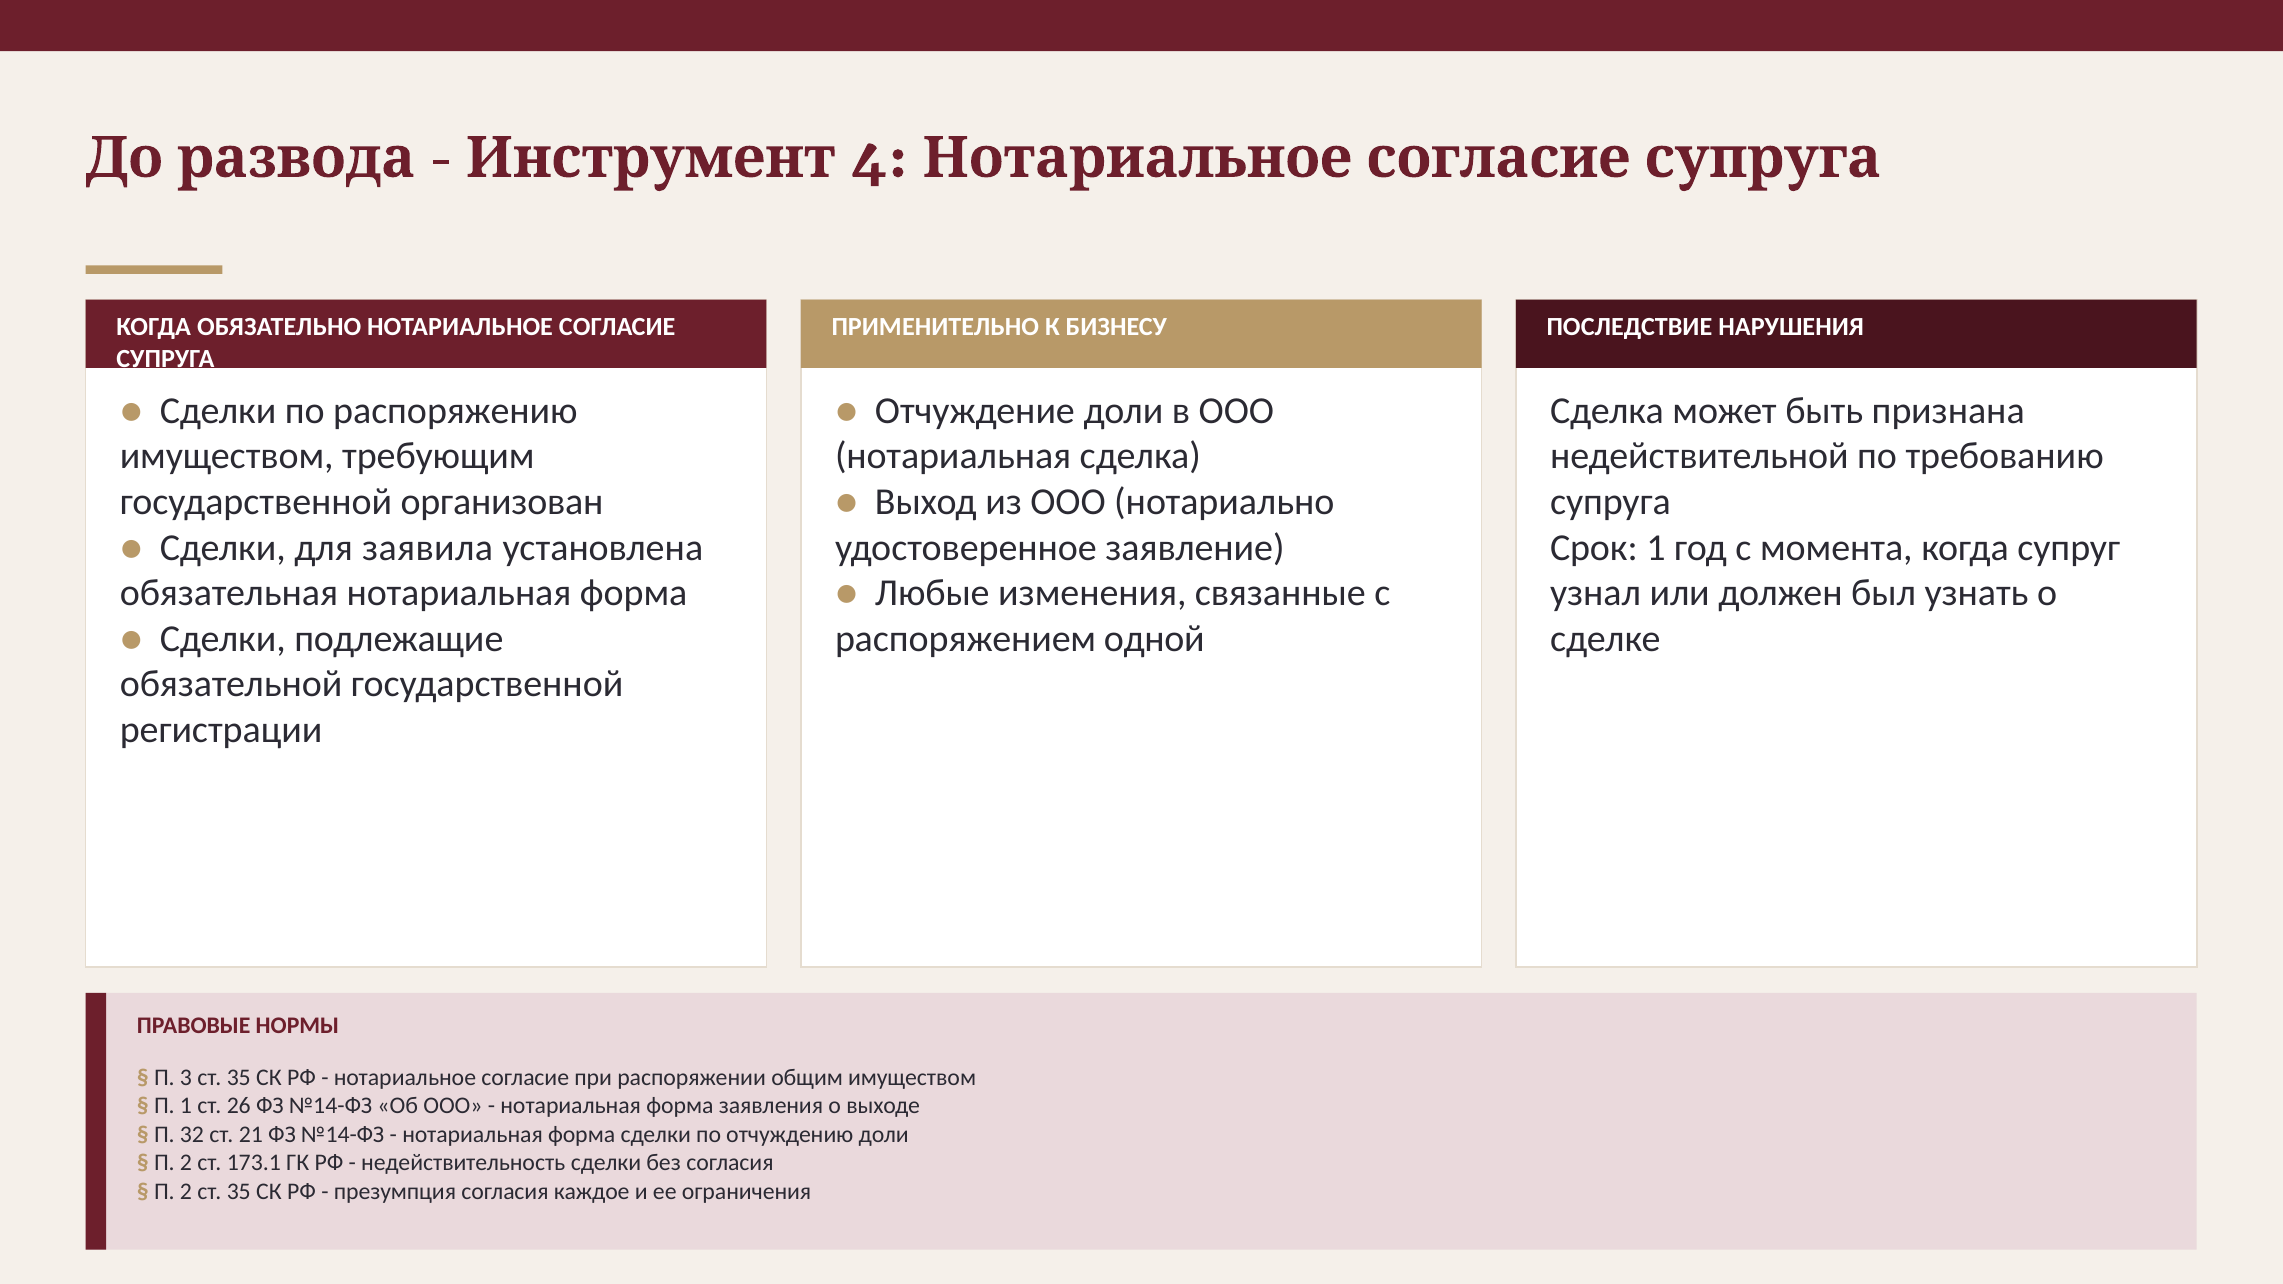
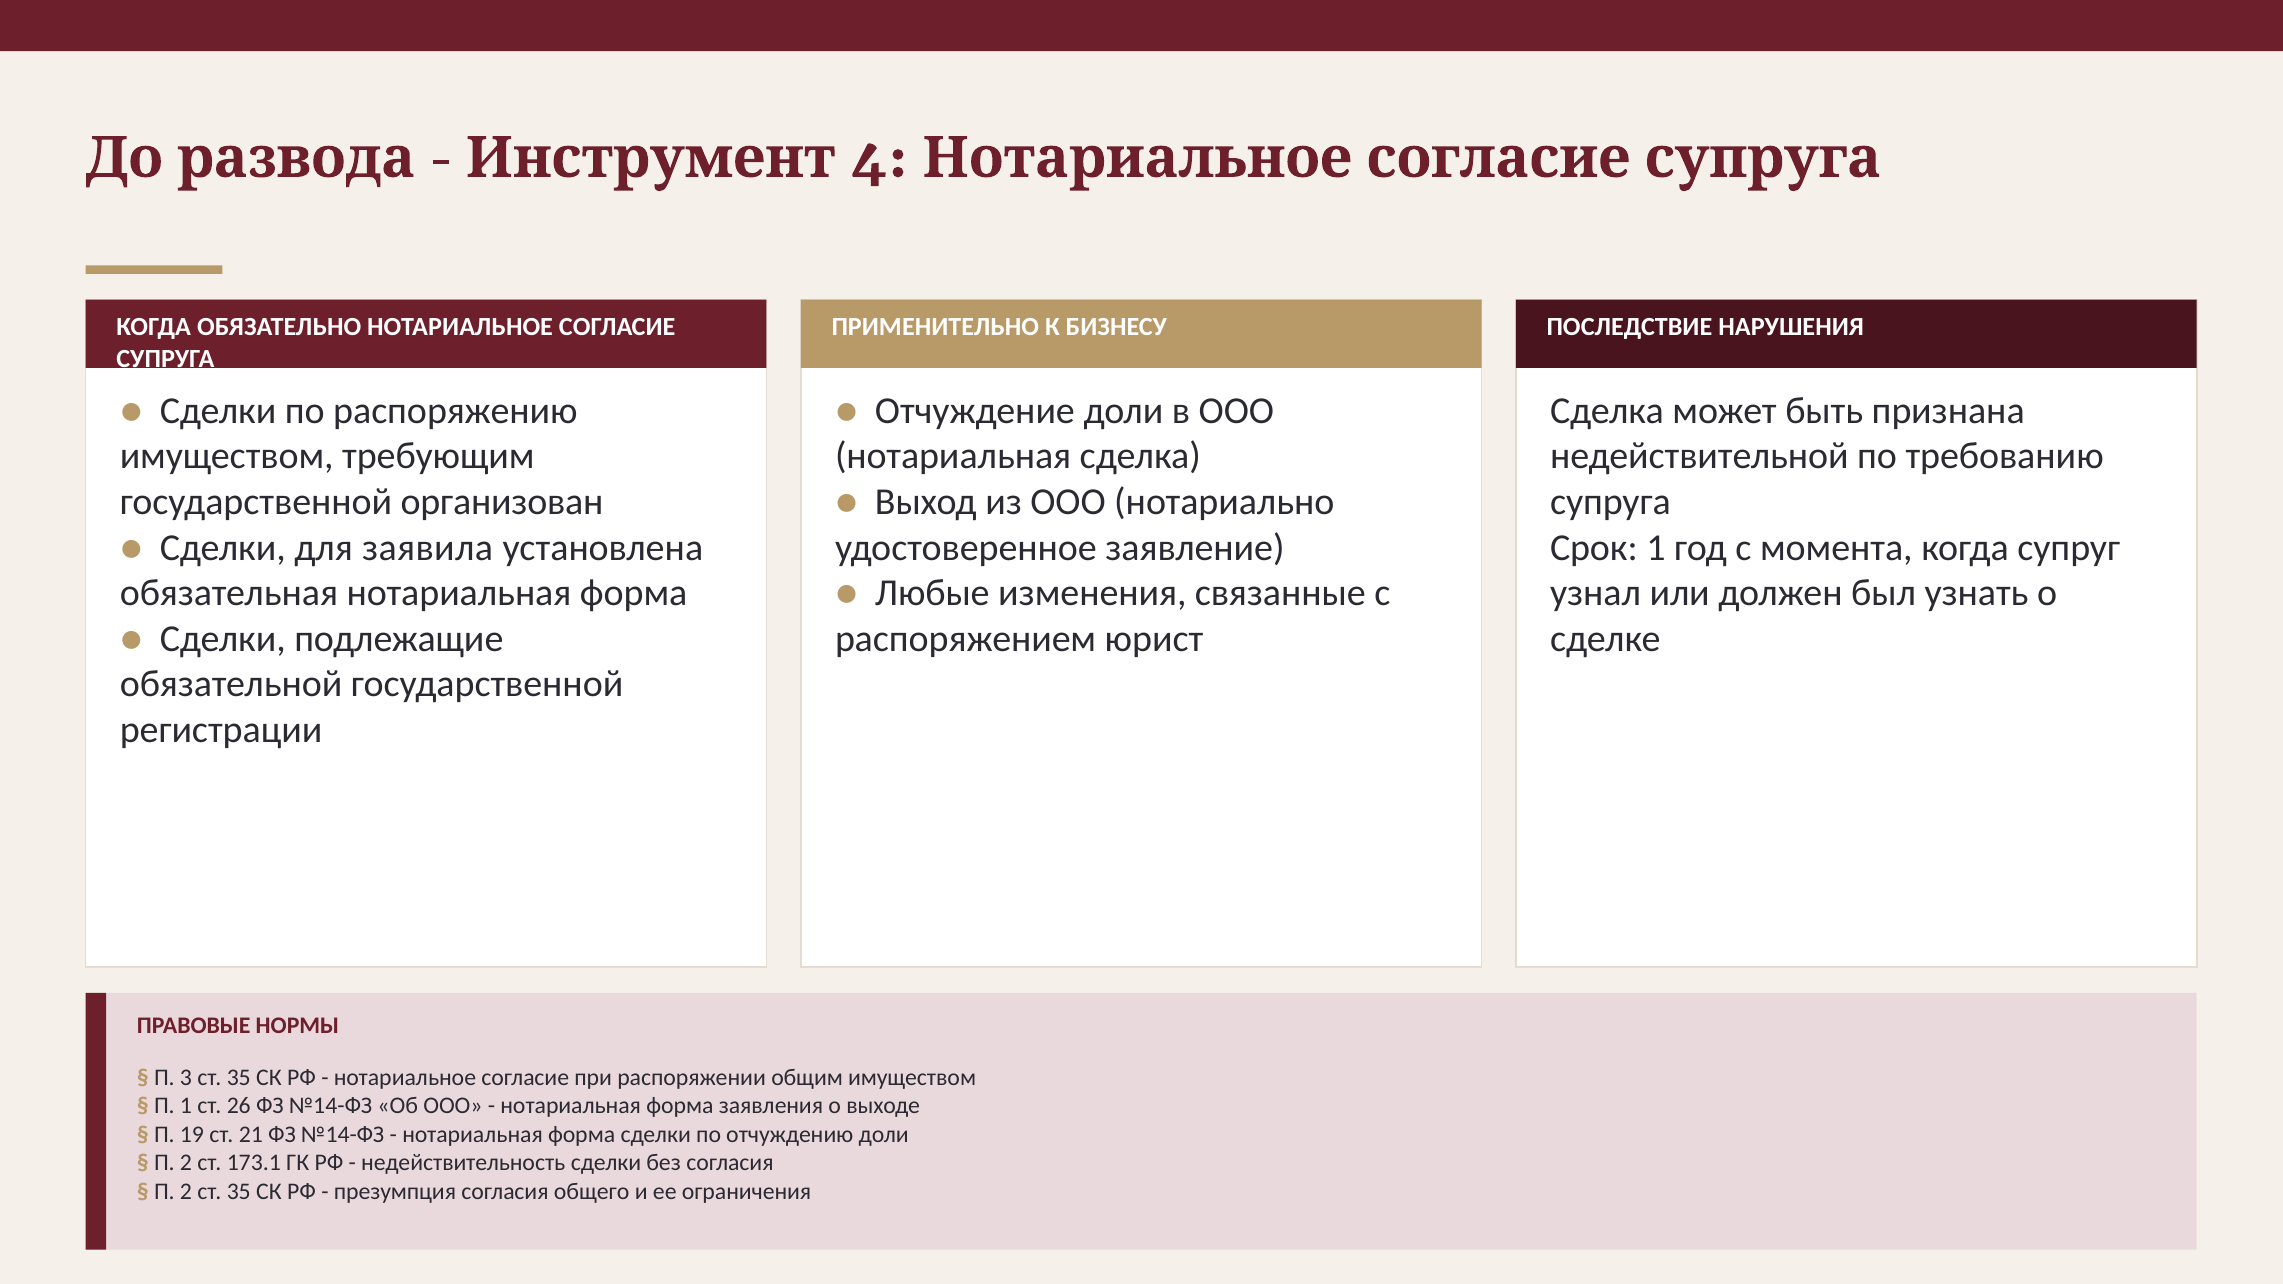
одной: одной -> юрист
32: 32 -> 19
каждое: каждое -> общего
